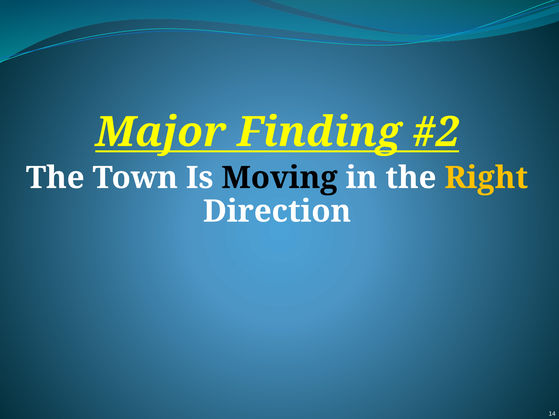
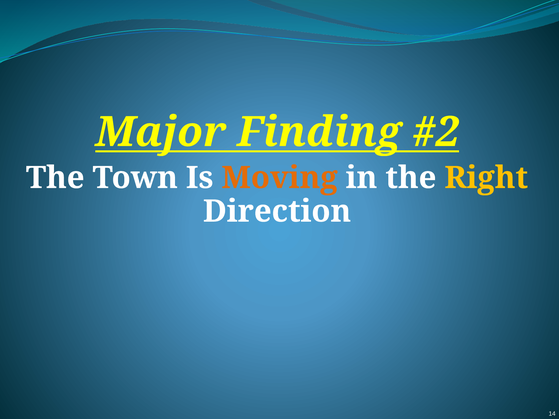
Moving colour: black -> orange
